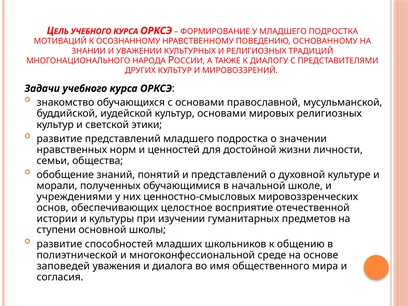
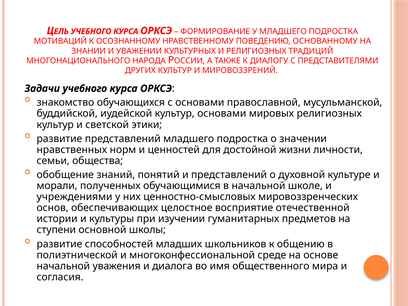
заповедей at (63, 266): заповедей -> начальной
